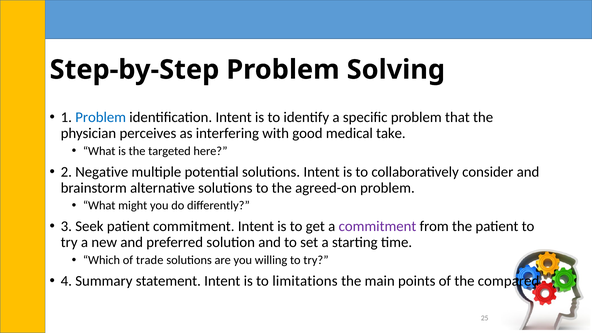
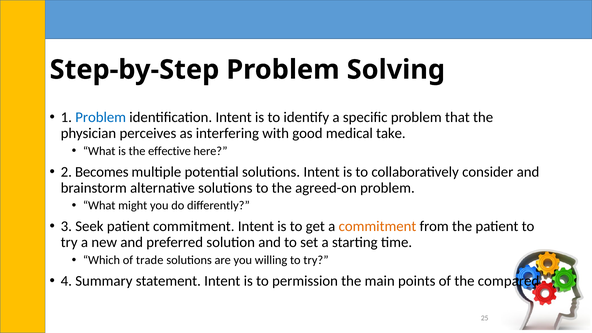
targeted: targeted -> effective
Negative: Negative -> Becomes
commitment at (377, 226) colour: purple -> orange
limitations: limitations -> permission
